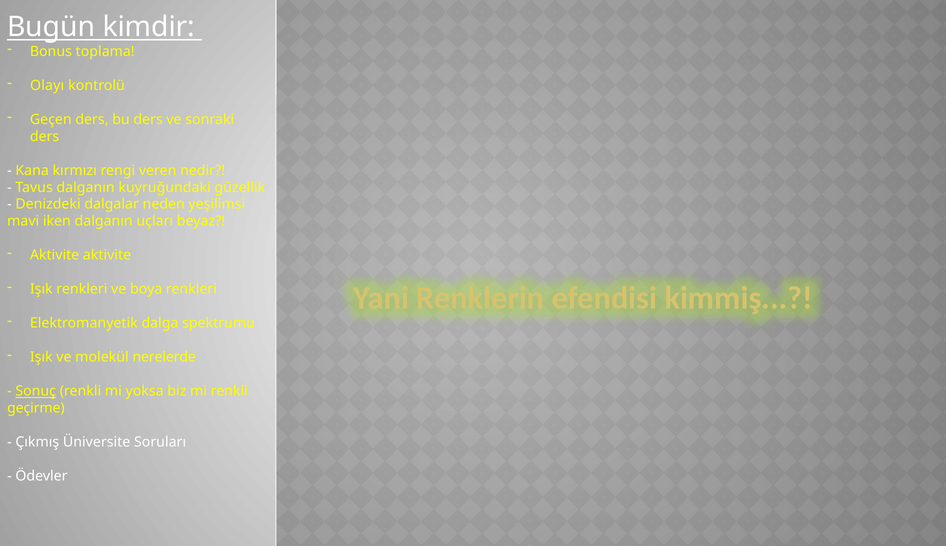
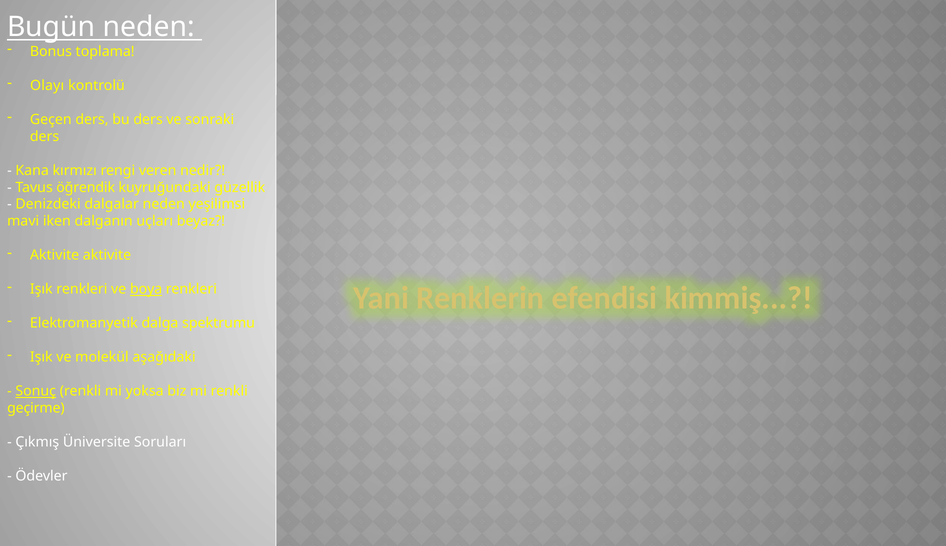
Bugün kimdir: kimdir -> neden
Tavus dalganın: dalganın -> öğrendik
boya underline: none -> present
nerelerde: nerelerde -> aşağıdaki
